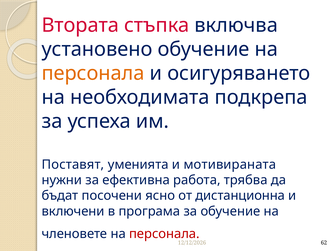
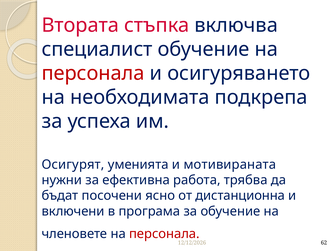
установено: установено -> специалист
персонала at (93, 73) colour: orange -> red
Поставят: Поставят -> Осигурят
